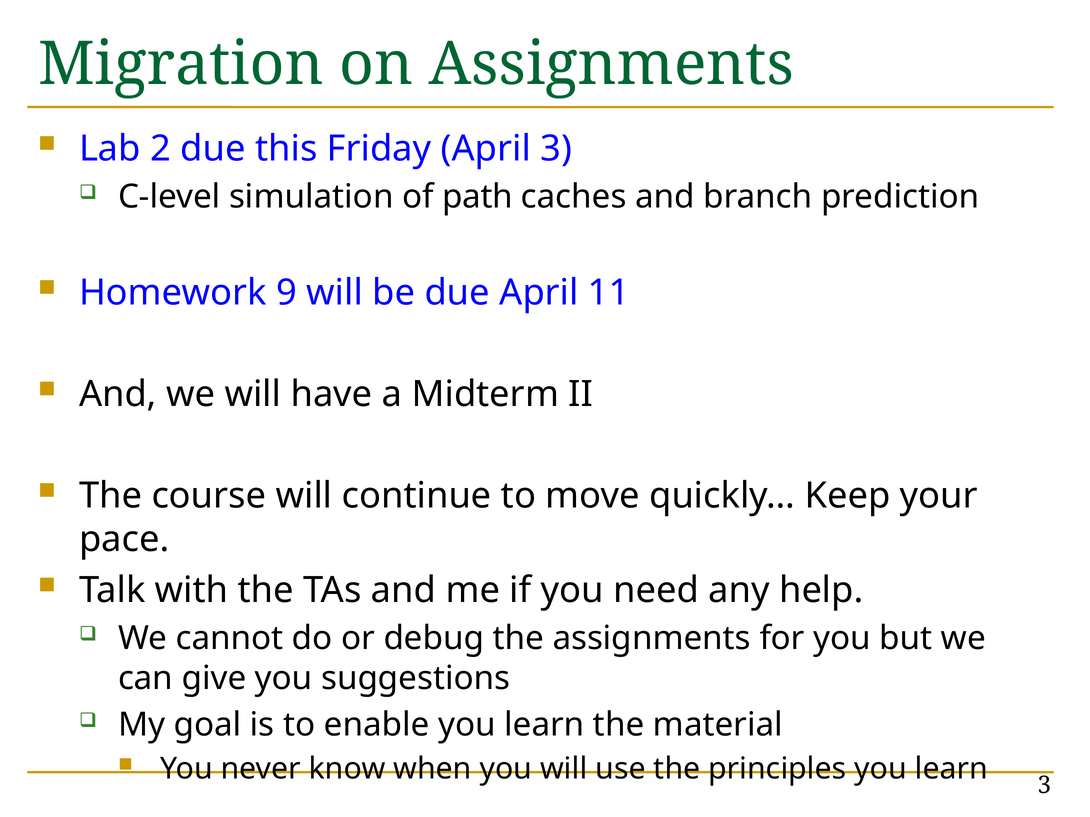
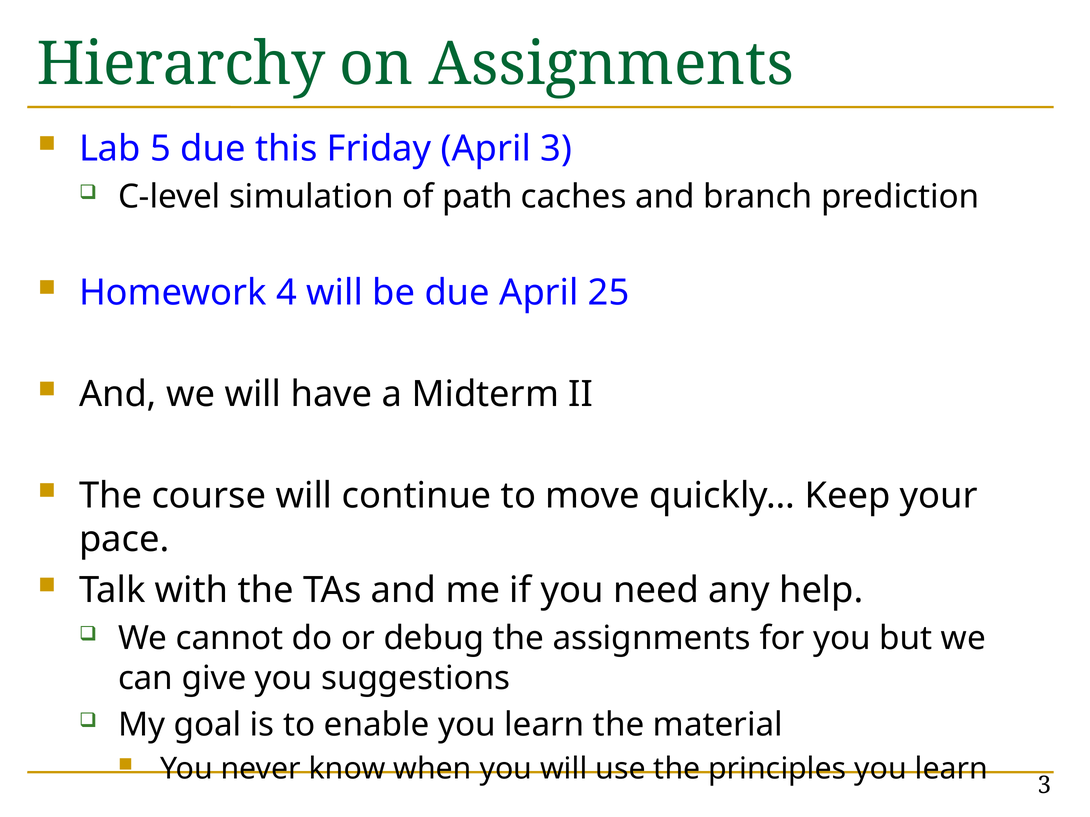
Migration: Migration -> Hierarchy
2: 2 -> 5
9: 9 -> 4
11: 11 -> 25
